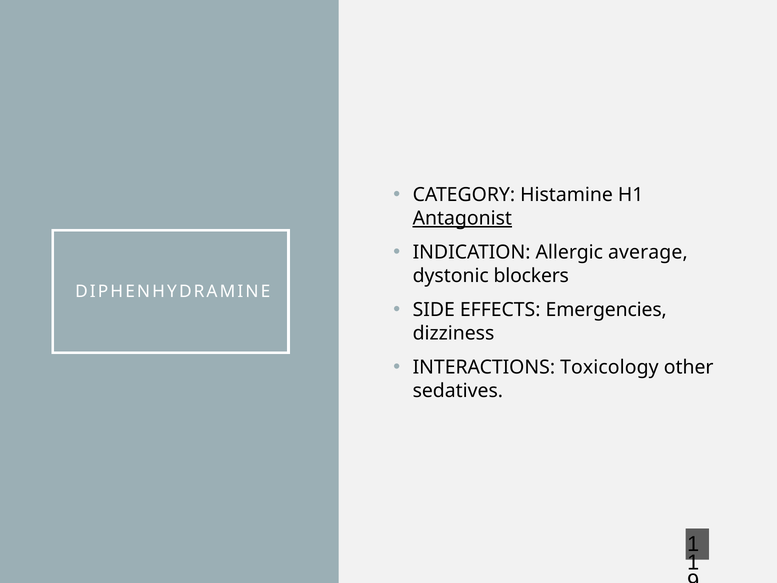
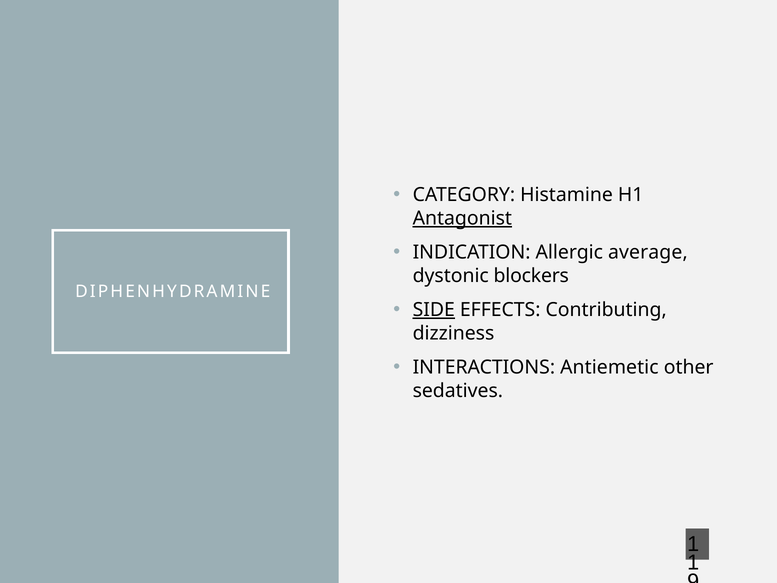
SIDE underline: none -> present
Emergencies: Emergencies -> Contributing
Toxicology: Toxicology -> Antiemetic
